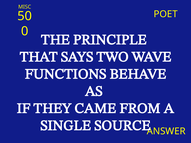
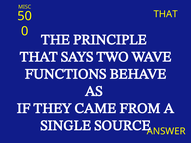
POET at (166, 14): POET -> THAT
